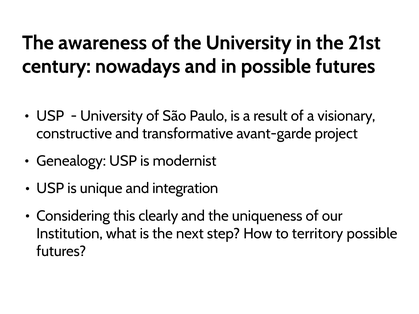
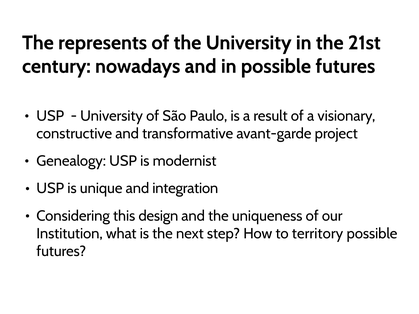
awareness: awareness -> represents
clearly: clearly -> design
